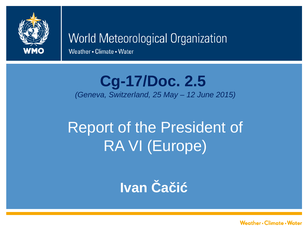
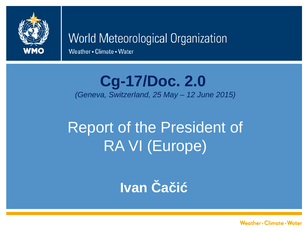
2.5: 2.5 -> 2.0
